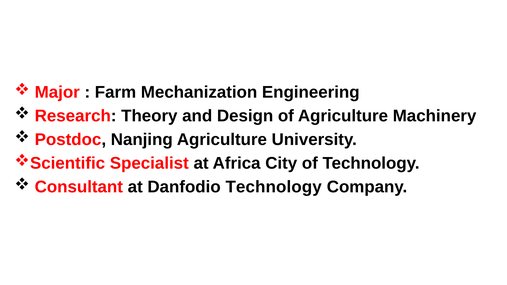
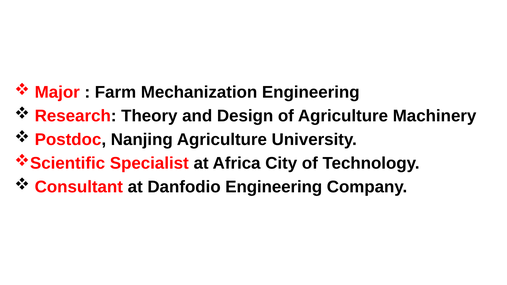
Danfodio Technology: Technology -> Engineering
